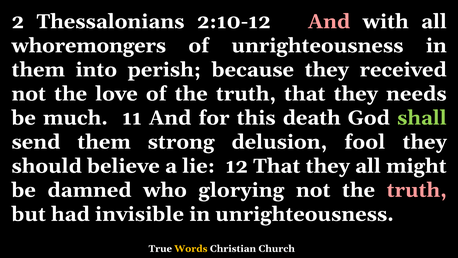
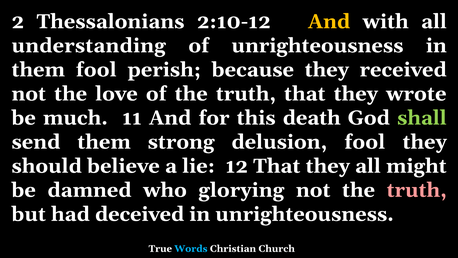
And at (329, 22) colour: pink -> yellow
whoremongers: whoremongers -> understanding
them into: into -> fool
needs: needs -> wrote
invisible: invisible -> deceived
Words colour: yellow -> light blue
